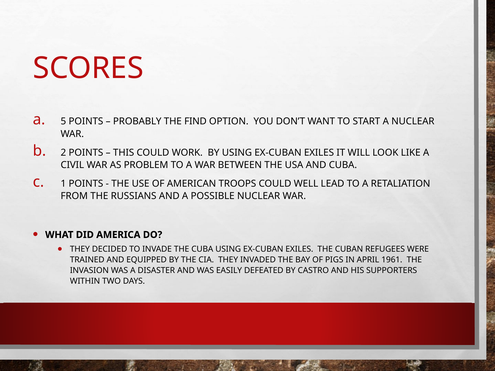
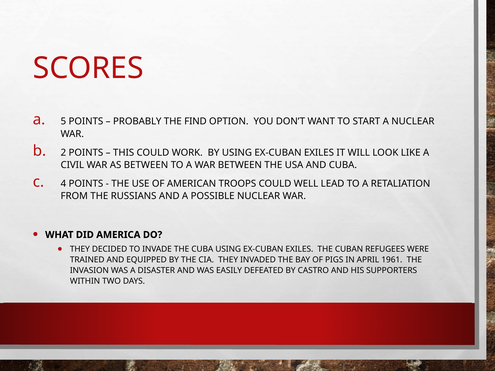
AS PROBLEM: PROBLEM -> BETWEEN
1: 1 -> 4
